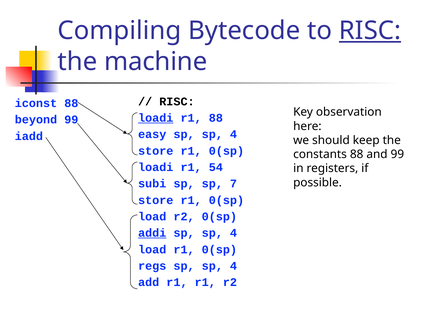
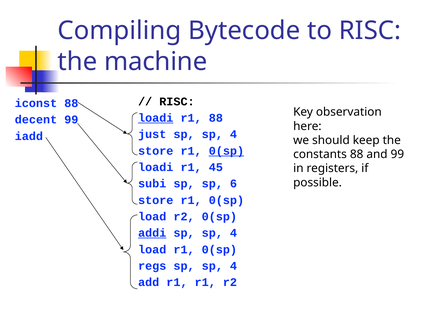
RISC at (370, 31) underline: present -> none
beyond: beyond -> decent
easy: easy -> just
0(sp at (226, 151) underline: none -> present
54: 54 -> 45
7: 7 -> 6
